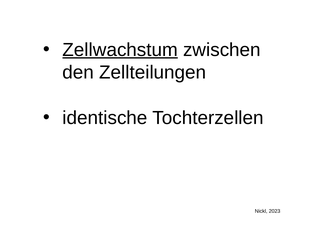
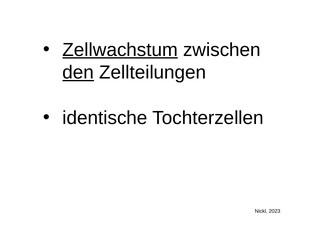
den underline: none -> present
